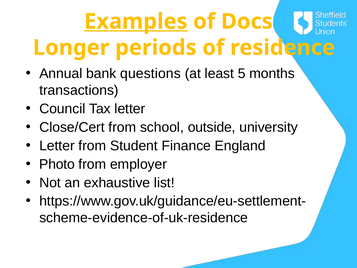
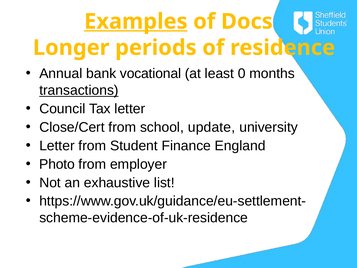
questions: questions -> vocational
5: 5 -> 0
transactions underline: none -> present
outside: outside -> update
